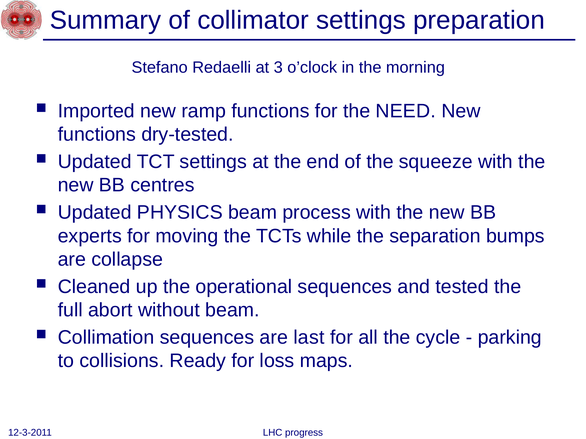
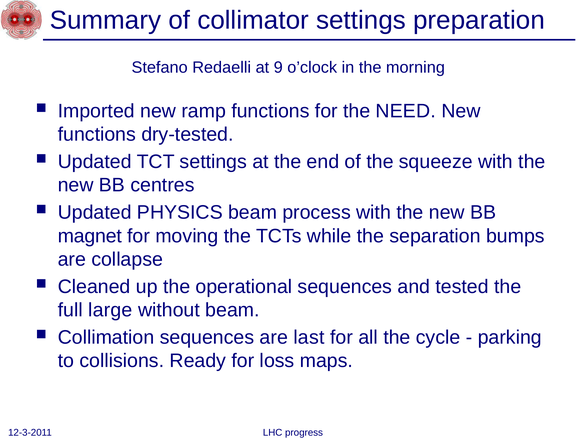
3: 3 -> 9
experts: experts -> magnet
abort: abort -> large
